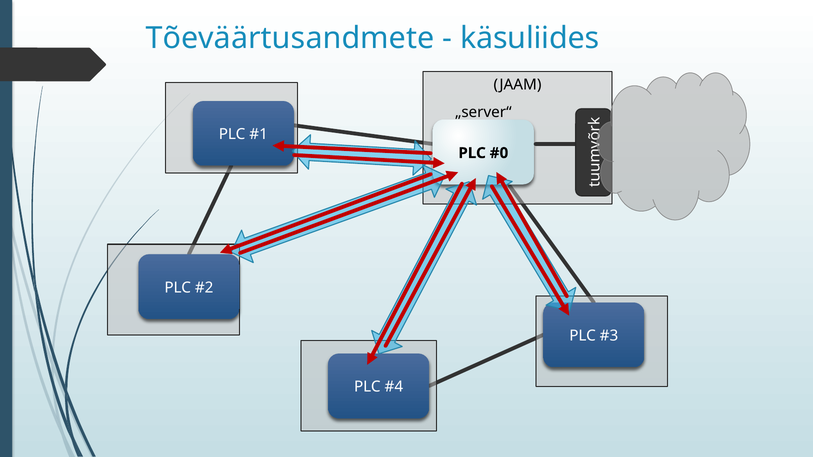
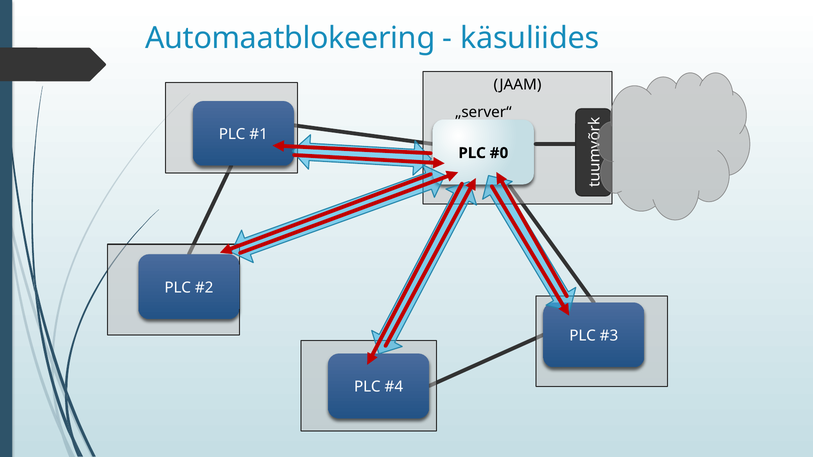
Tõeväärtusandmete: Tõeväärtusandmete -> Automaatblokeering
